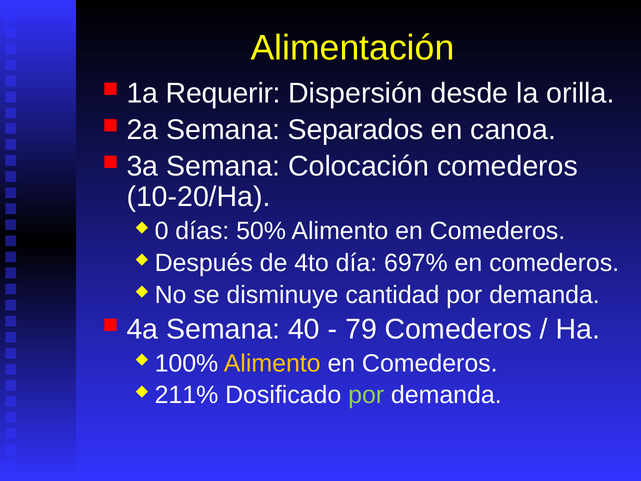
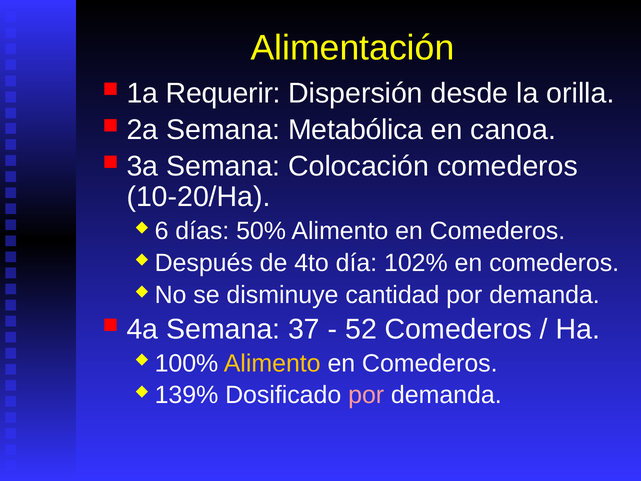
Separados: Separados -> Metabólica
0: 0 -> 6
697%: 697% -> 102%
40: 40 -> 37
79: 79 -> 52
211%: 211% -> 139%
por at (366, 395) colour: light green -> pink
